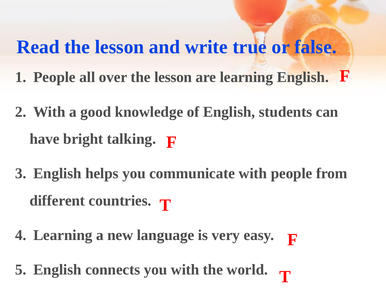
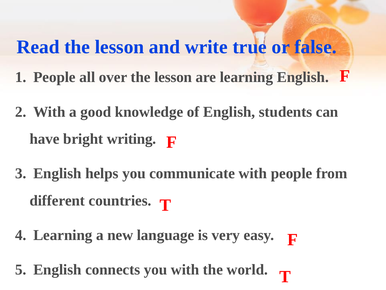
talking: talking -> writing
